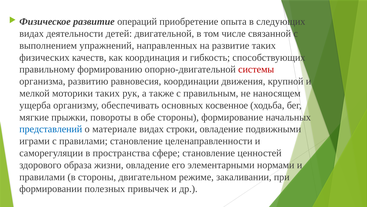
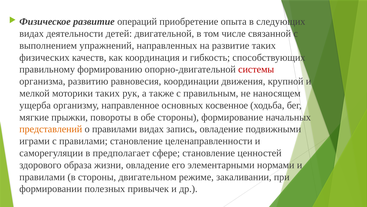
обеспечивать: обеспечивать -> направленное
представлений colour: blue -> orange
о материале: материале -> правилами
строки: строки -> запись
пространства: пространства -> предполагает
